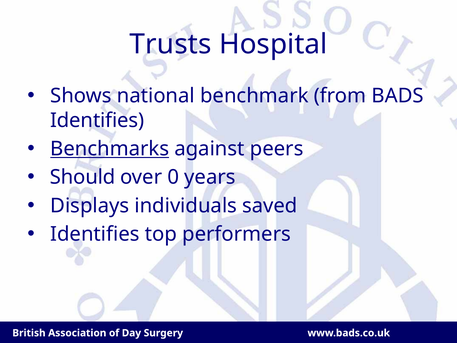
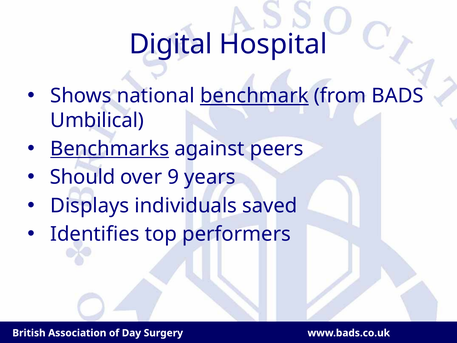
Trusts: Trusts -> Digital
benchmark underline: none -> present
Identifies at (97, 120): Identifies -> Umbilical
0: 0 -> 9
